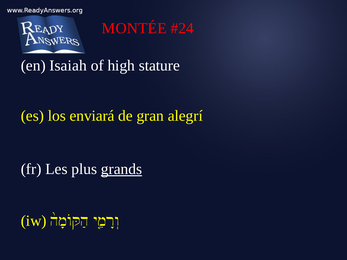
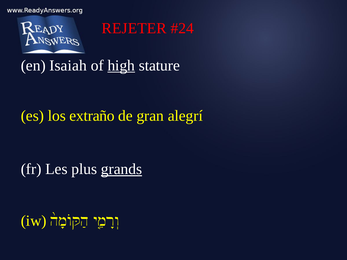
MONTÉE: MONTÉE -> REJETER
high underline: none -> present
enviará: enviará -> extraño
